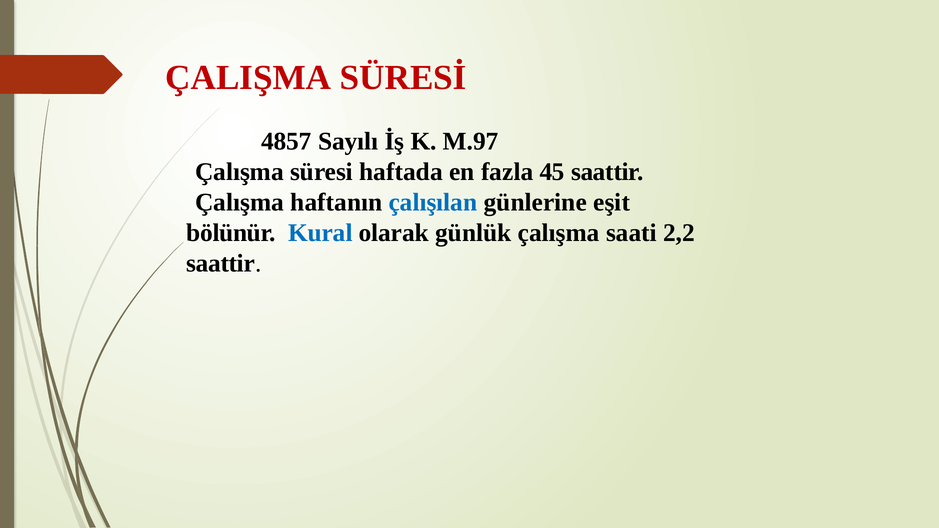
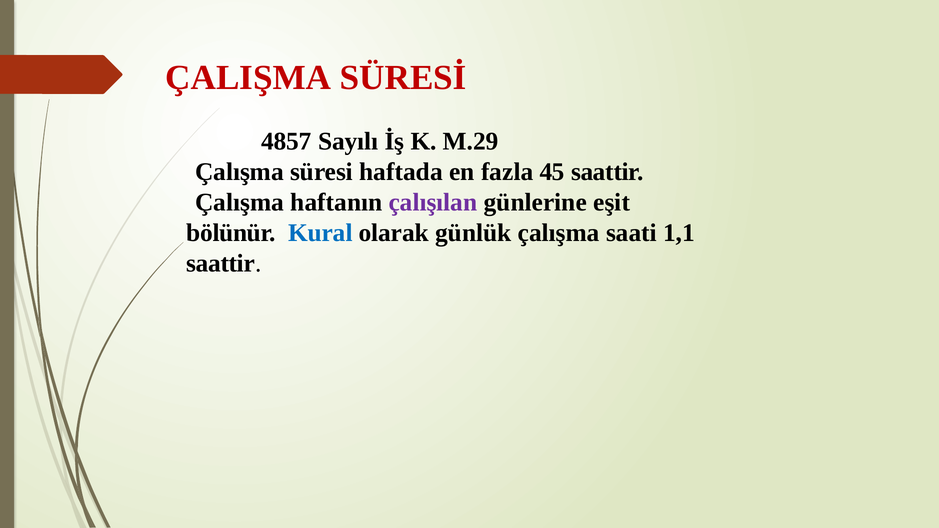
M.97: M.97 -> M.29
çalışılan colour: blue -> purple
2,2: 2,2 -> 1,1
